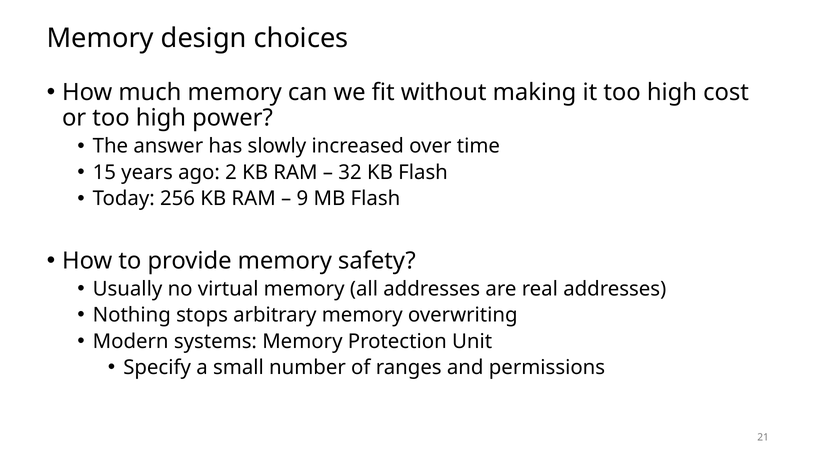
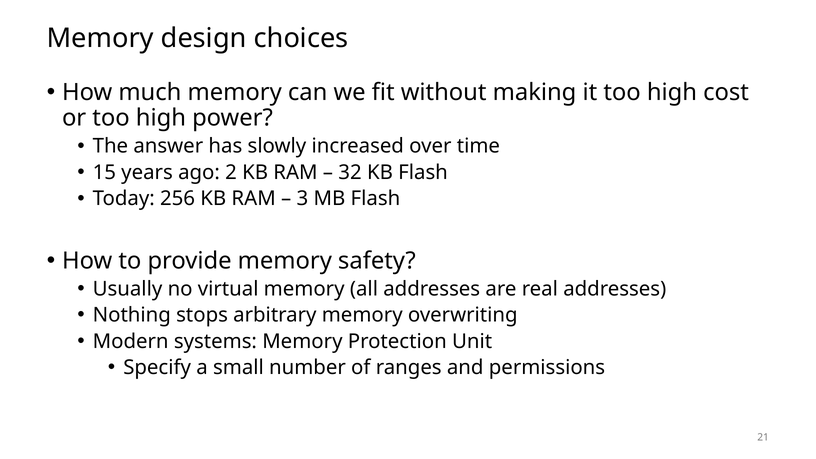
9: 9 -> 3
